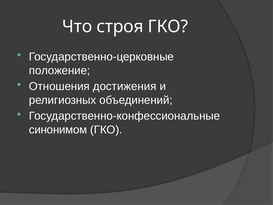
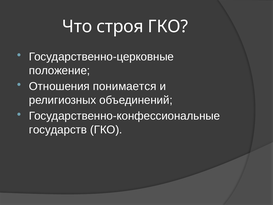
достижения: достижения -> понимается
синонимом: синонимом -> государств
